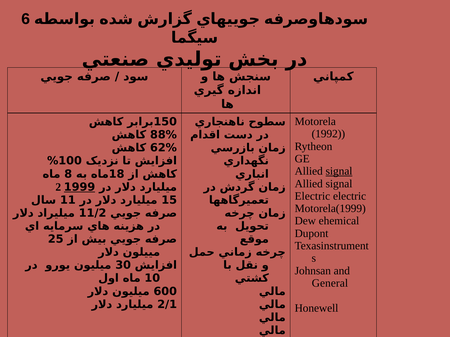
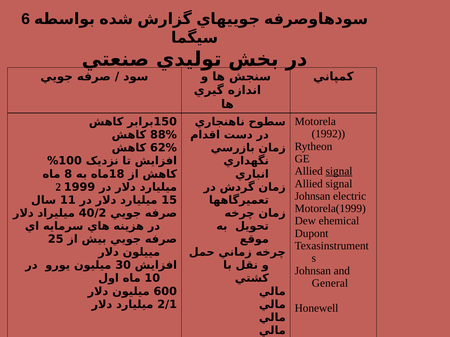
1999 underline: present -> none
Electric at (312, 196): Electric -> Johnsan
11/2: 11/2 -> 40/2
